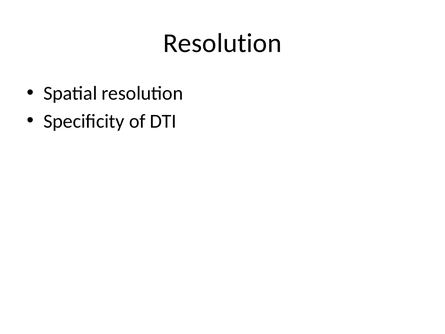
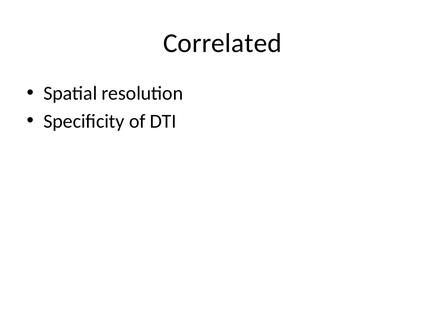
Resolution at (222, 43): Resolution -> Correlated
